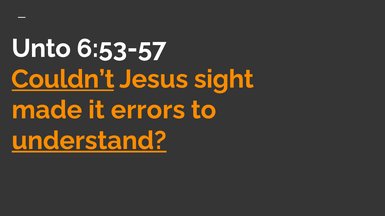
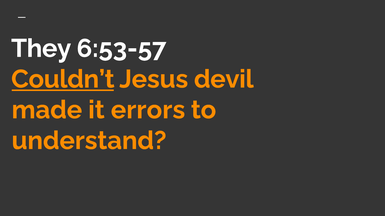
Unto: Unto -> They
sight: sight -> devil
understand underline: present -> none
